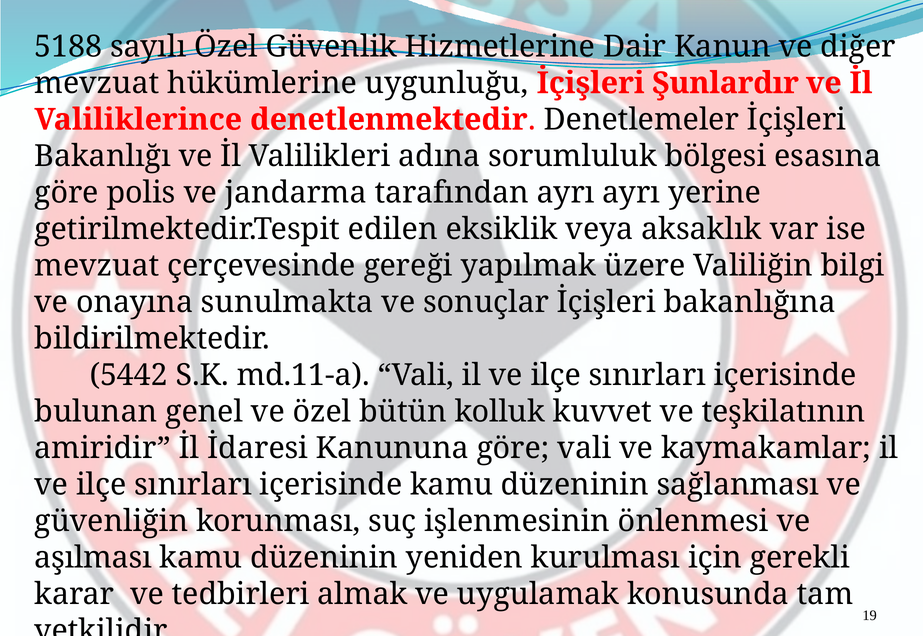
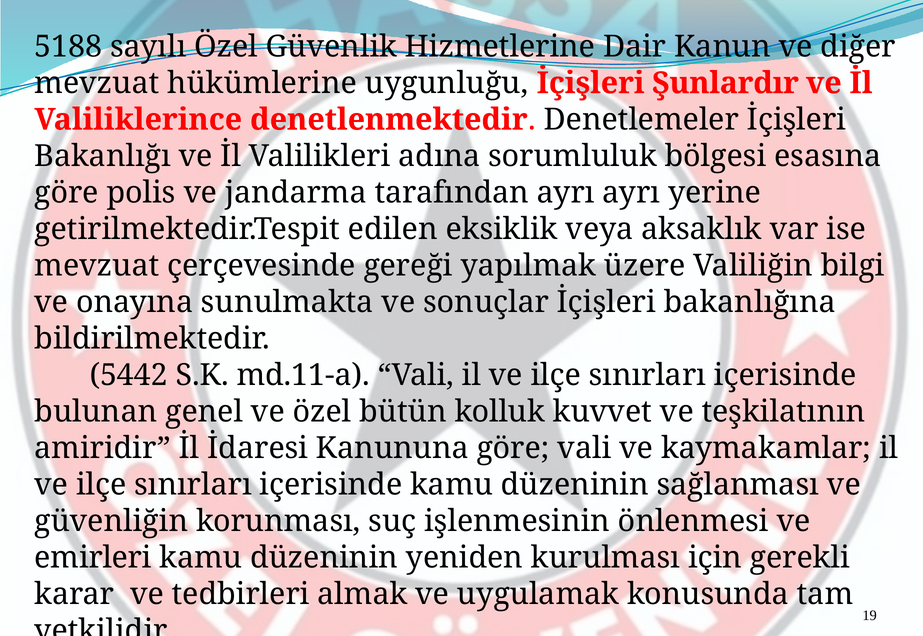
aşılması: aşılması -> emirleri
